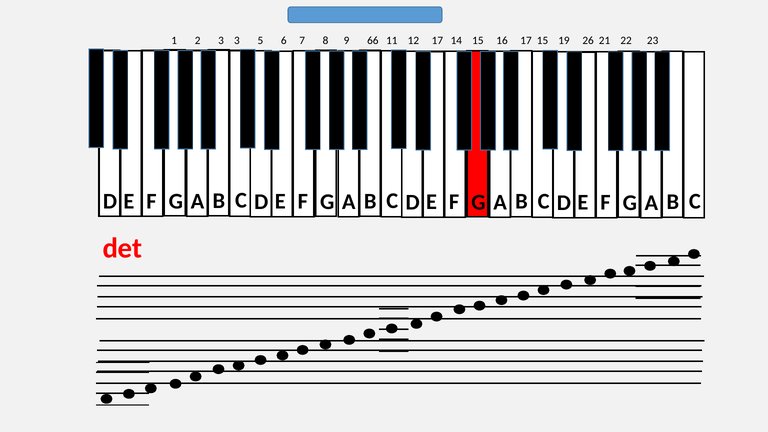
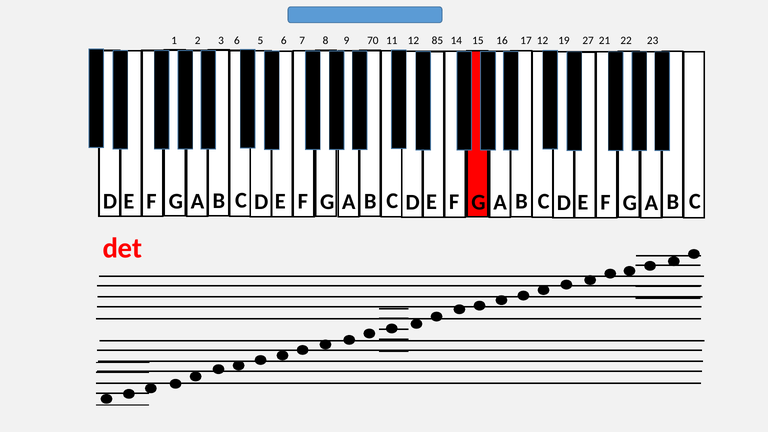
3 3: 3 -> 6
66: 66 -> 70
12 17: 17 -> 85
17 15: 15 -> 12
26: 26 -> 27
